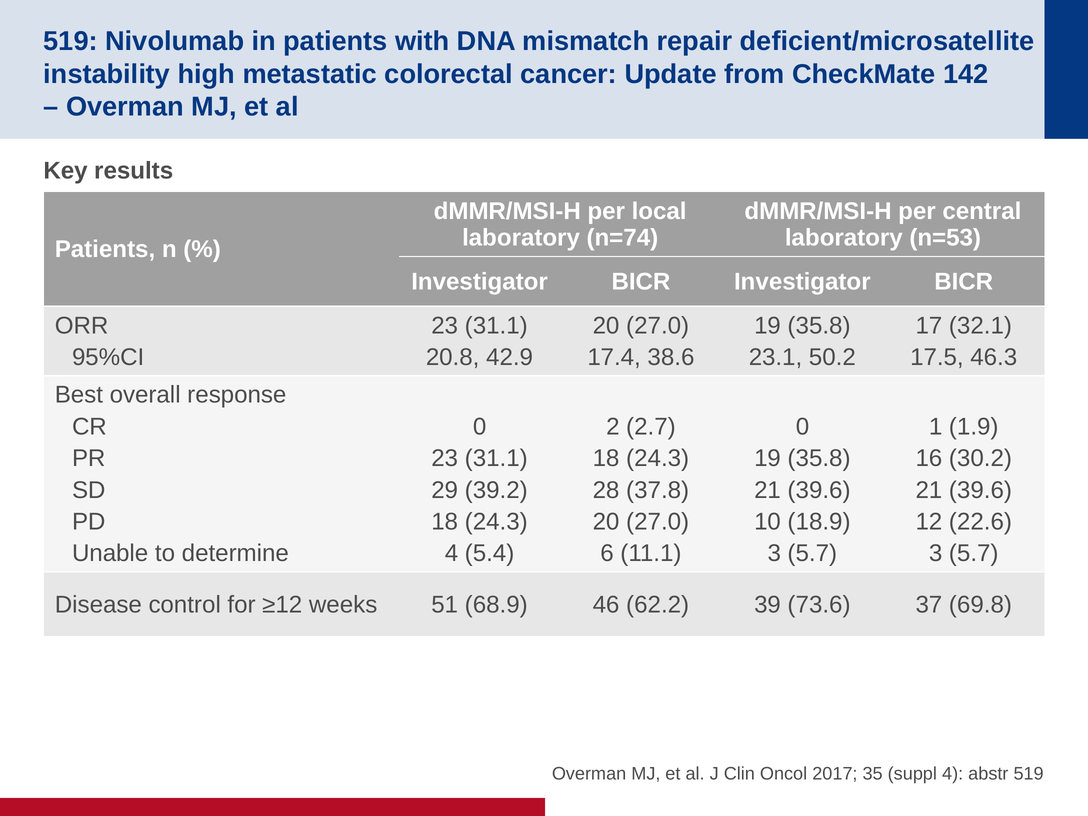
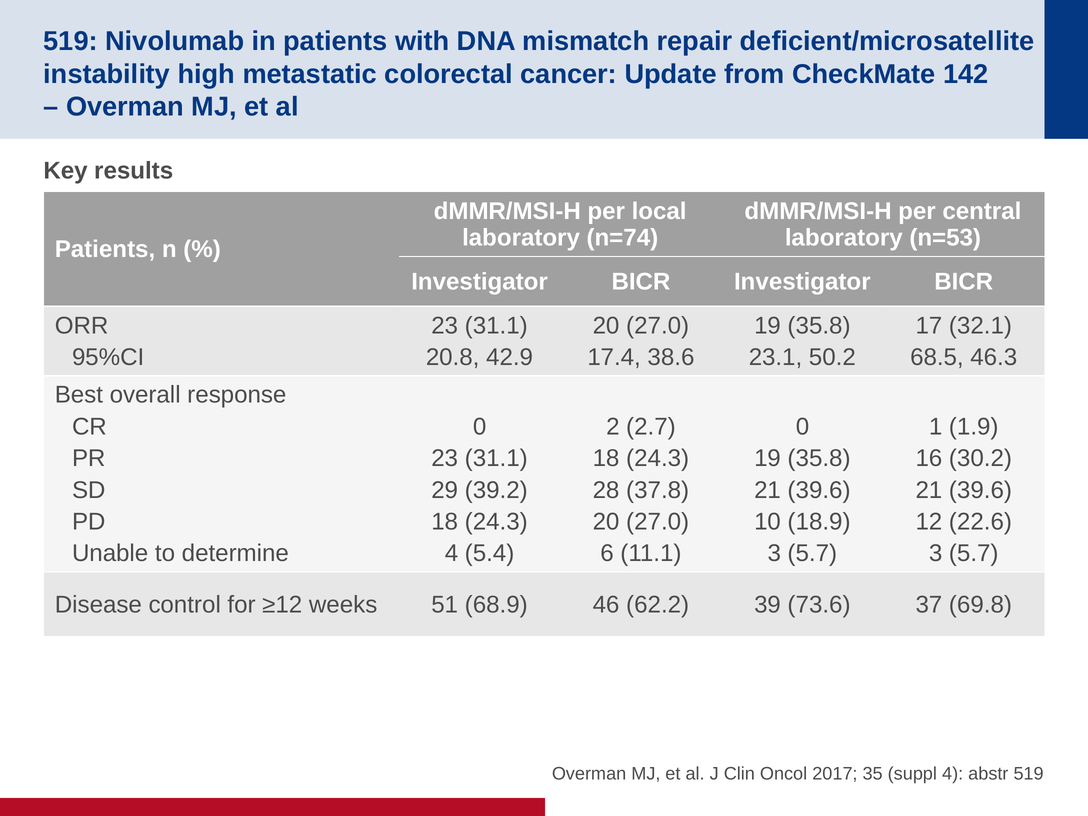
17.5: 17.5 -> 68.5
